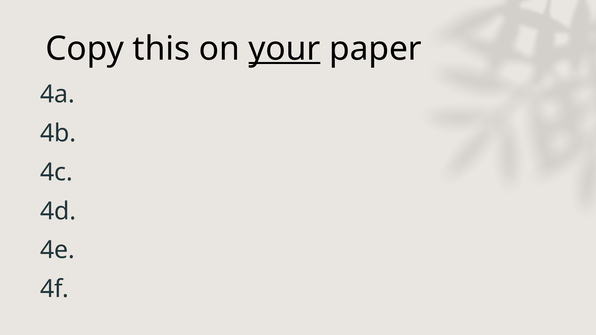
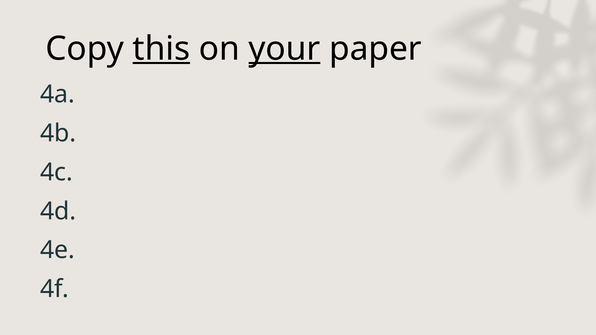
this underline: none -> present
